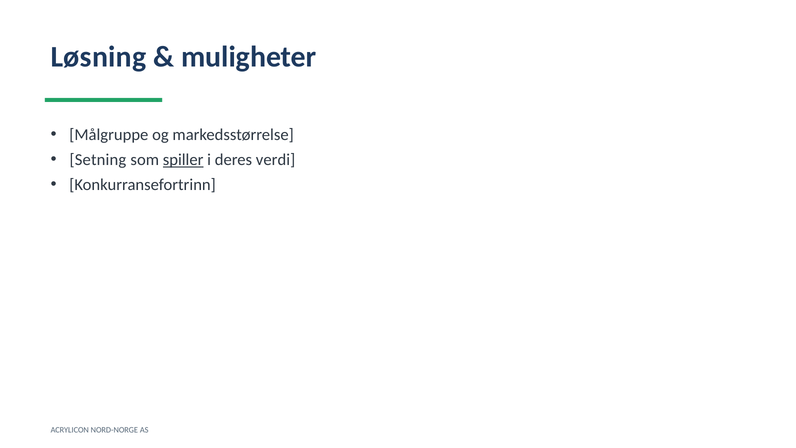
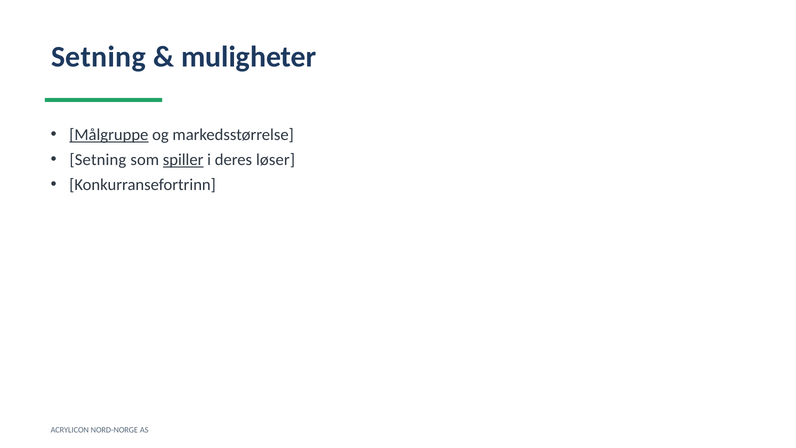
Løsning at (98, 57): Løsning -> Setning
Målgruppe underline: none -> present
verdi: verdi -> løser
